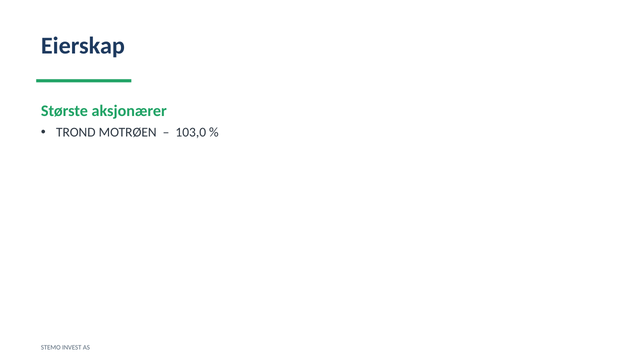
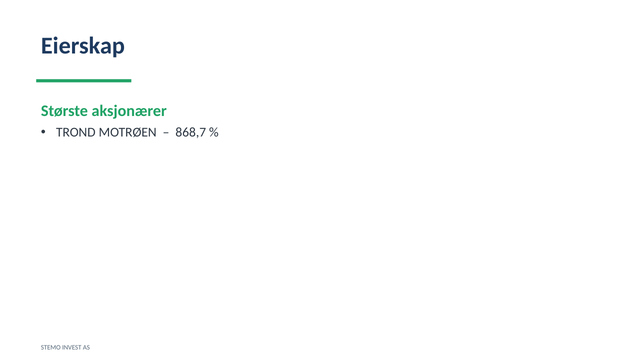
103,0: 103,0 -> 868,7
